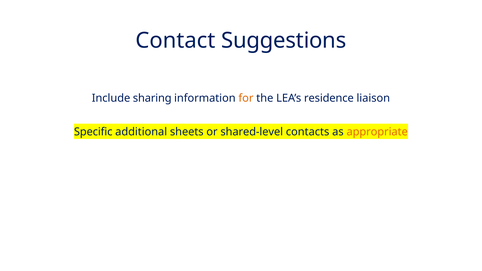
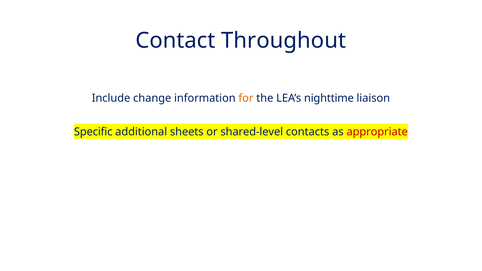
Suggestions: Suggestions -> Throughout
sharing: sharing -> change
residence: residence -> nighttime
appropriate colour: orange -> red
